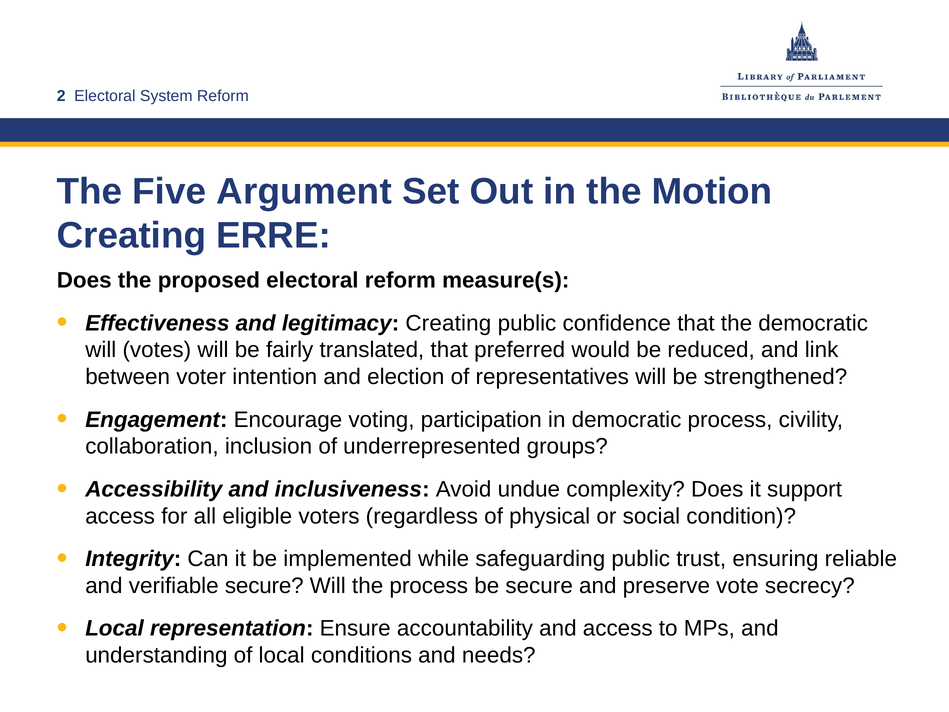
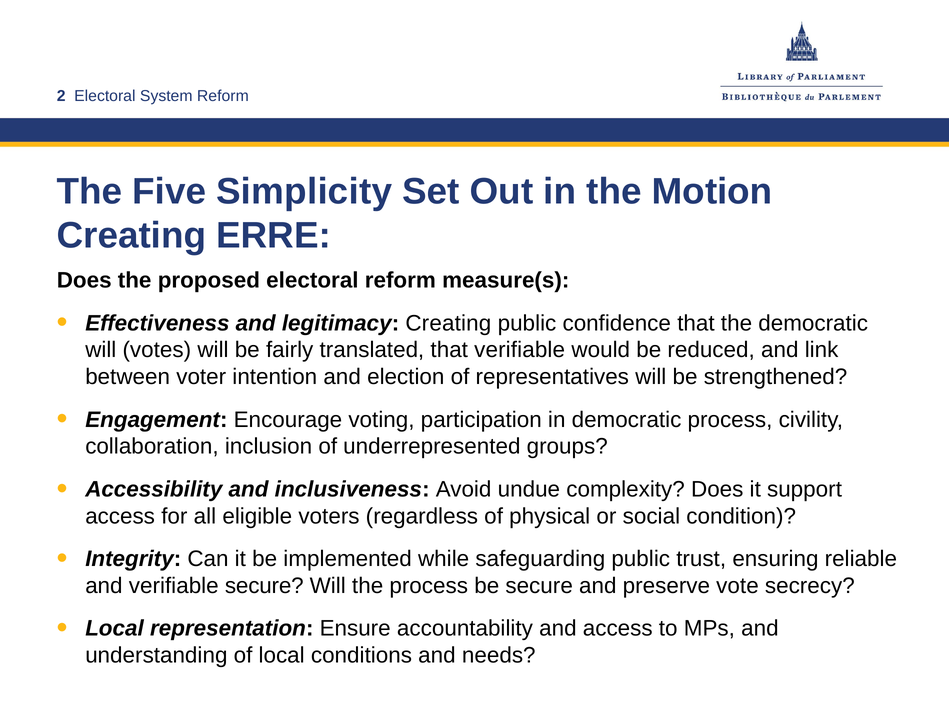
Argument: Argument -> Simplicity
that preferred: preferred -> verifiable
